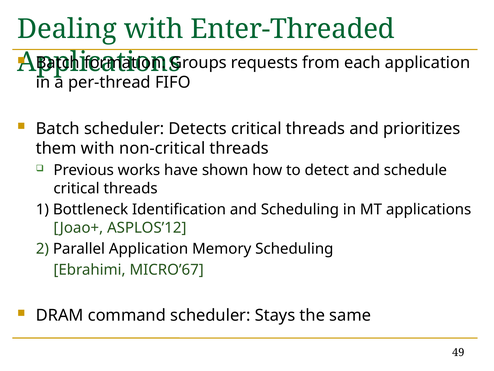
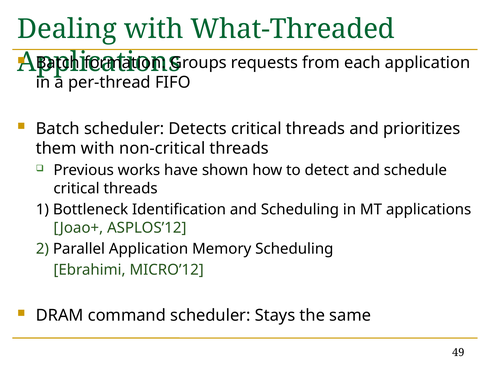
Enter-Threaded: Enter-Threaded -> What-Threaded
MICRO’67: MICRO’67 -> MICRO’12
